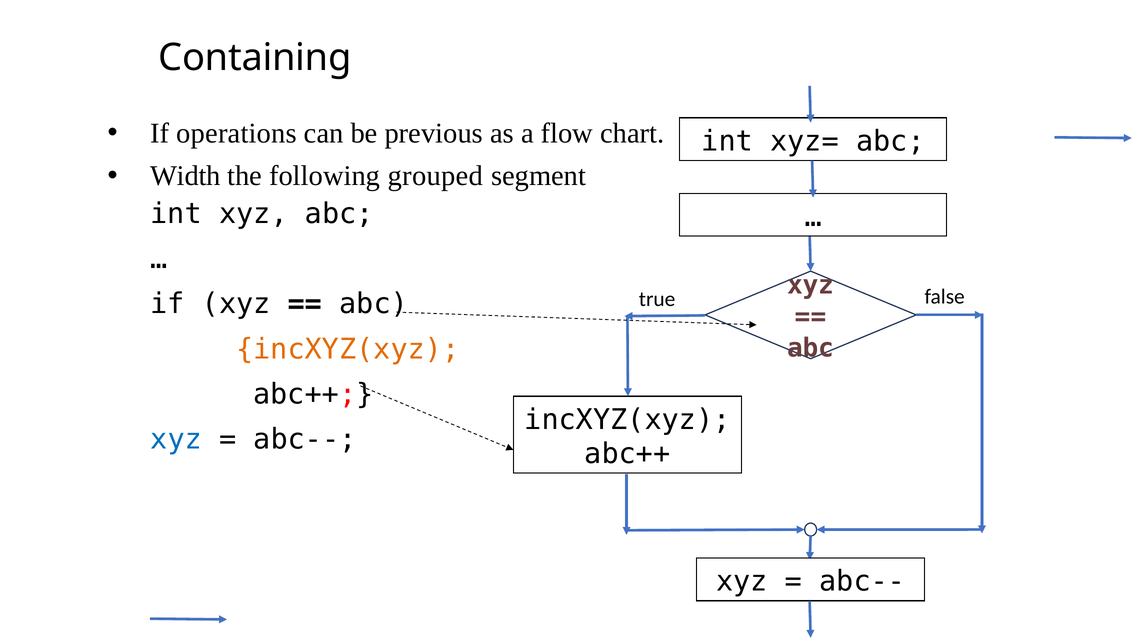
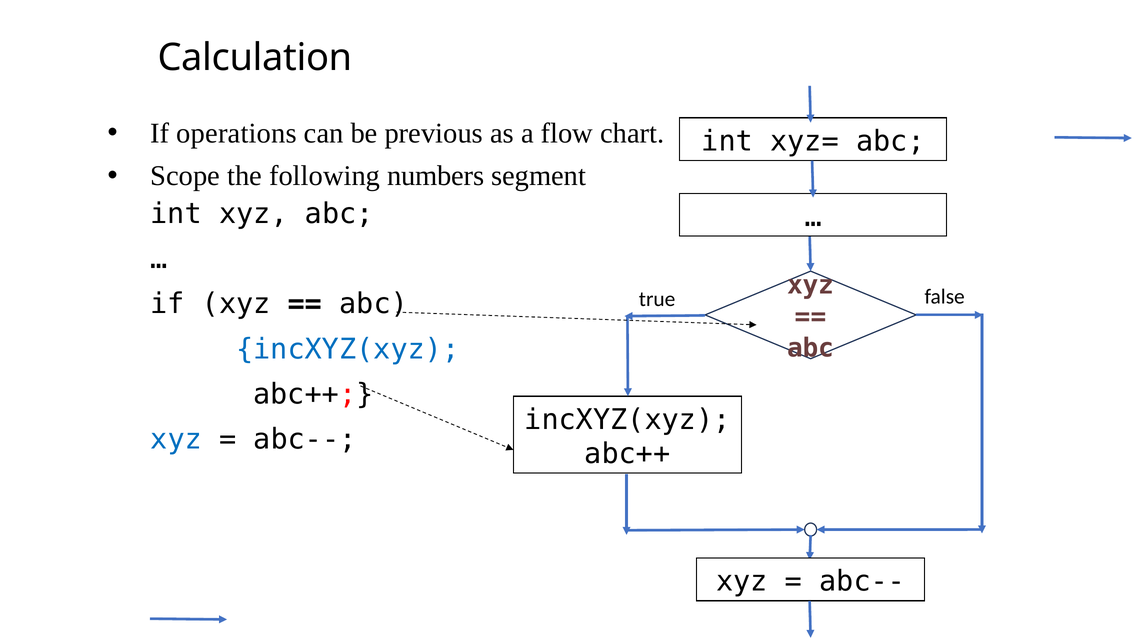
Containing: Containing -> Calculation
Width: Width -> Scope
grouped: grouped -> numbers
incXYZ(xyz at (348, 349) colour: orange -> blue
